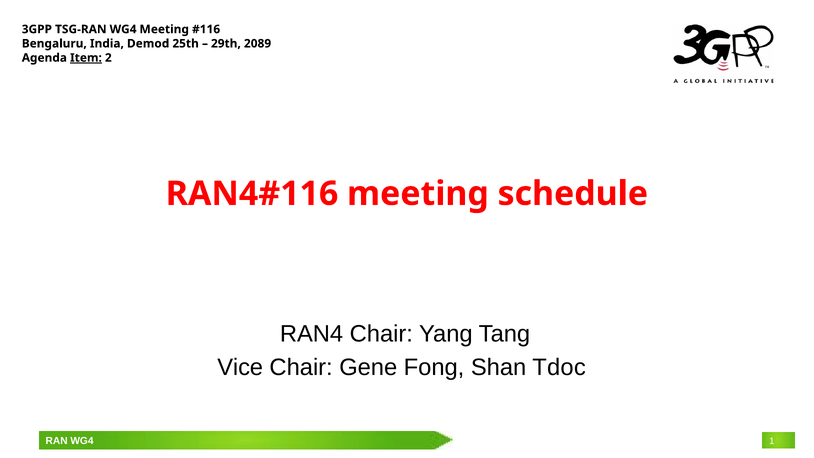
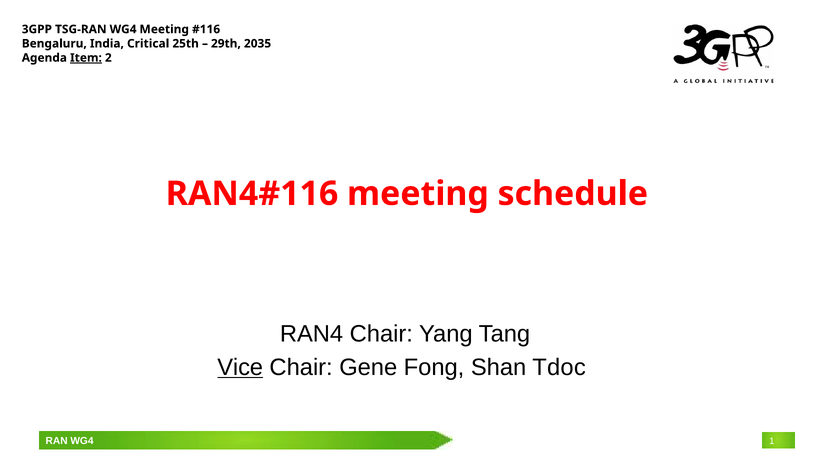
Demod: Demod -> Critical
2089: 2089 -> 2035
Vice underline: none -> present
